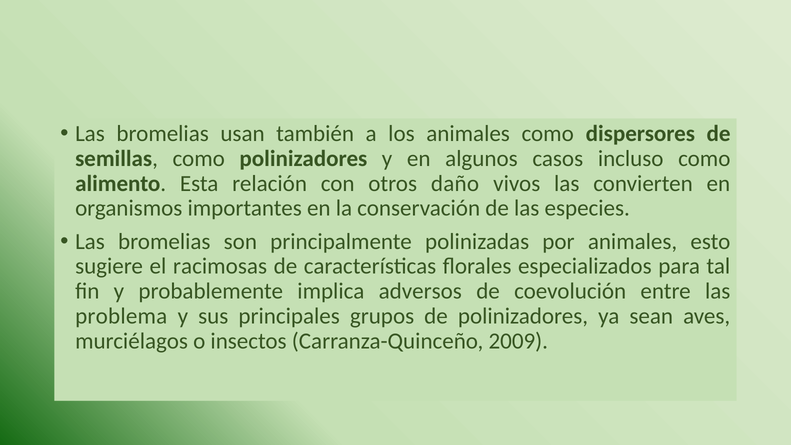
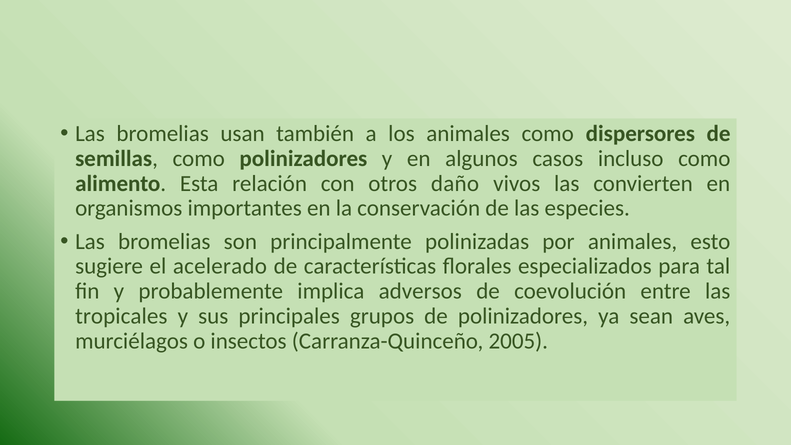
racimosas: racimosas -> acelerado
problema: problema -> tropicales
2009: 2009 -> 2005
